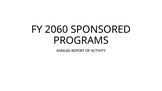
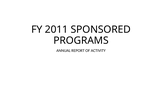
2060: 2060 -> 2011
